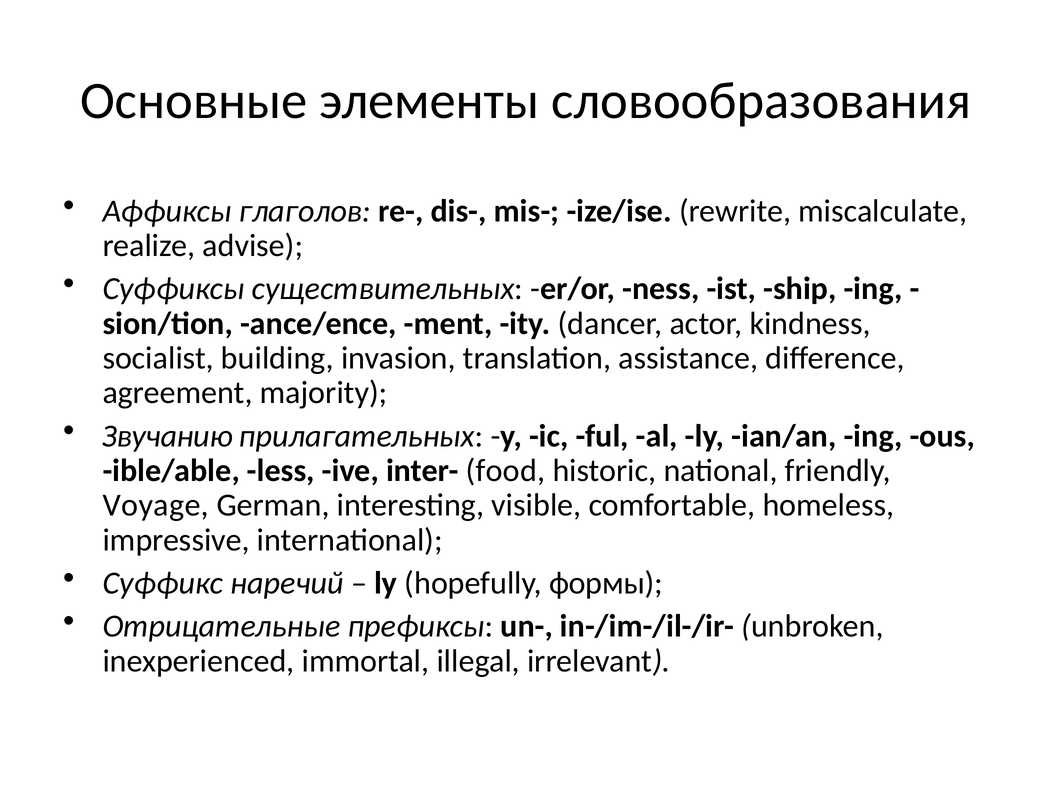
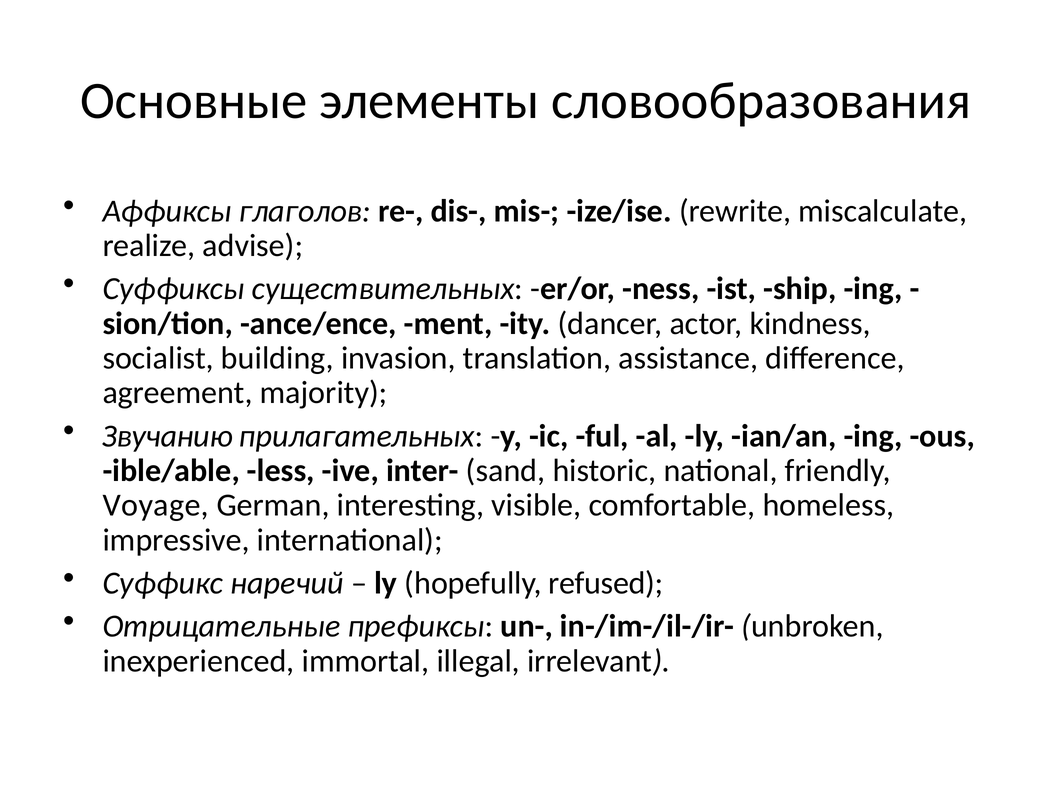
food: food -> sand
формы: формы -> refused
